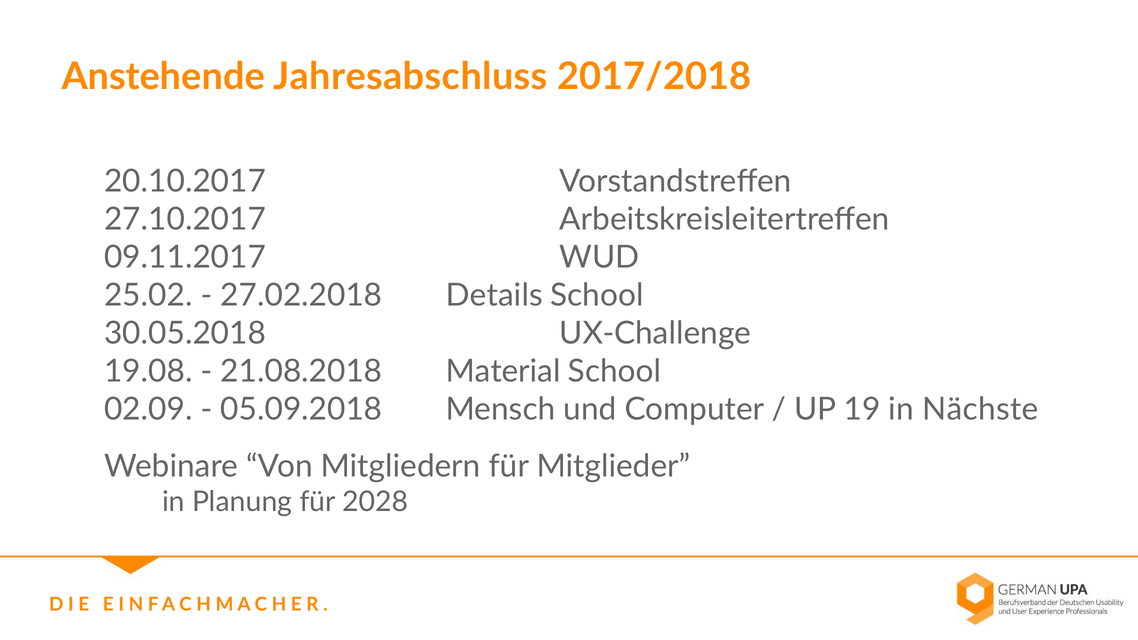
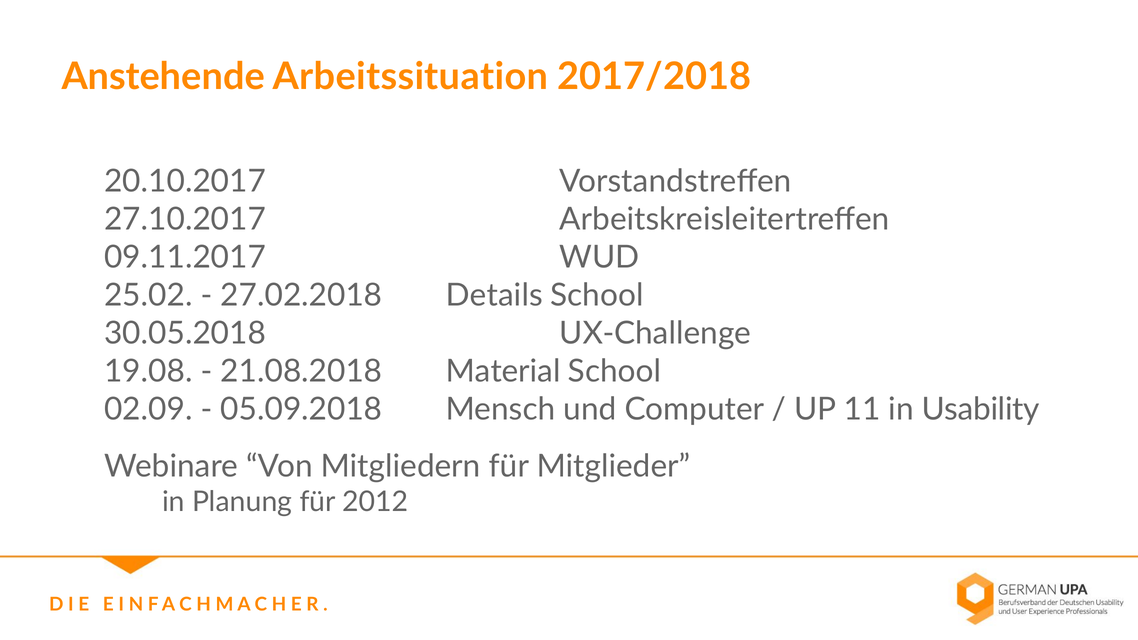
Jahresabschluss: Jahresabschluss -> Arbeitssituation
19: 19 -> 11
Nächste: Nächste -> Usability
2028: 2028 -> 2012
